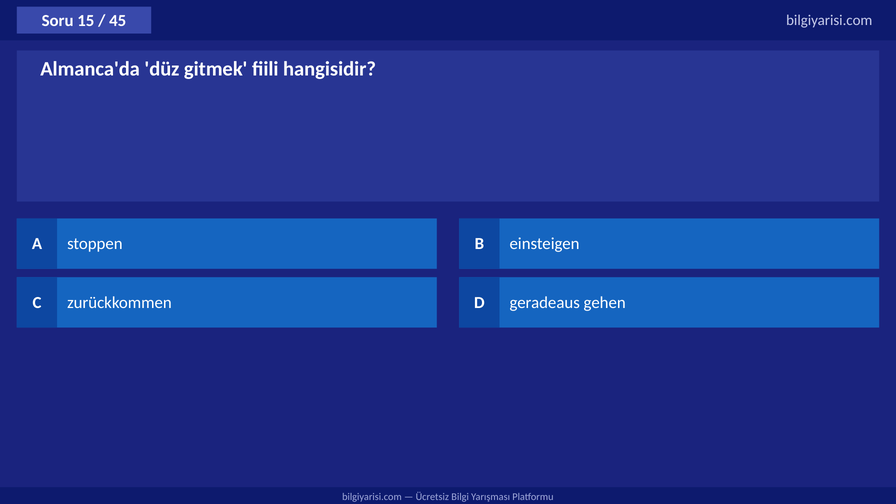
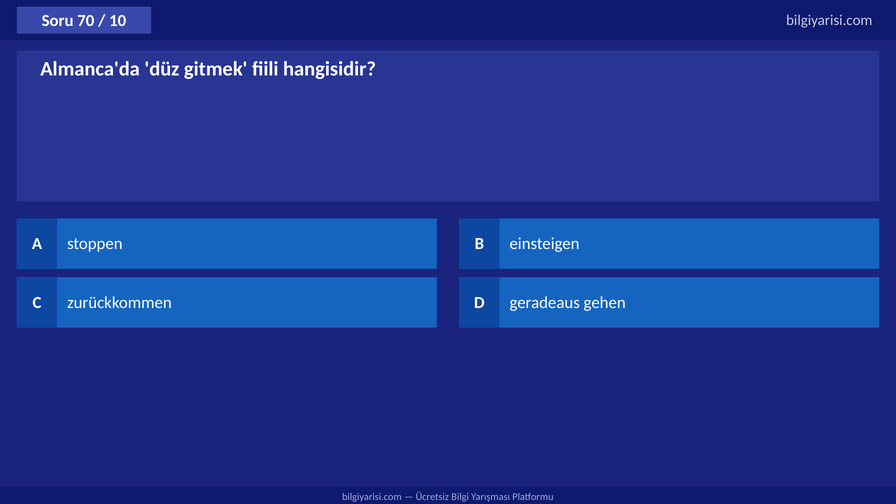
15: 15 -> 70
45: 45 -> 10
